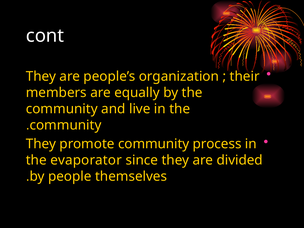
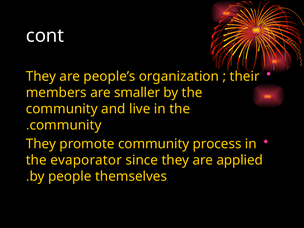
equally: equally -> smaller
divided: divided -> applied
